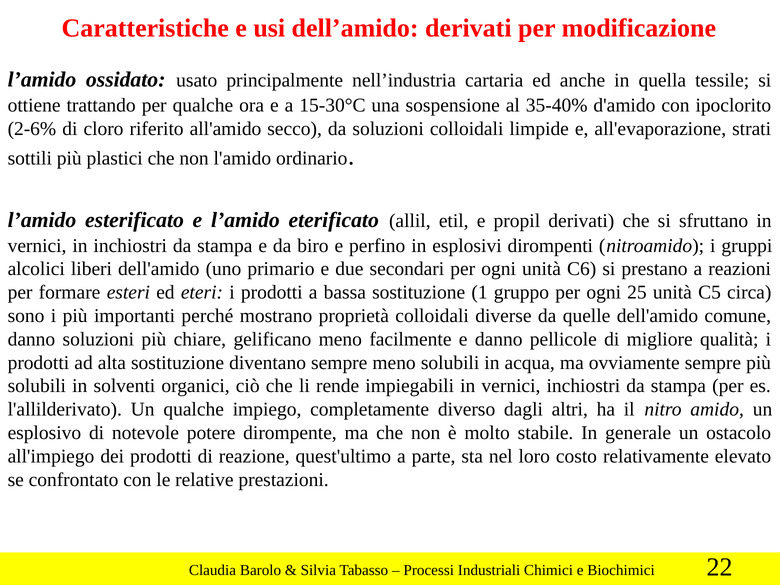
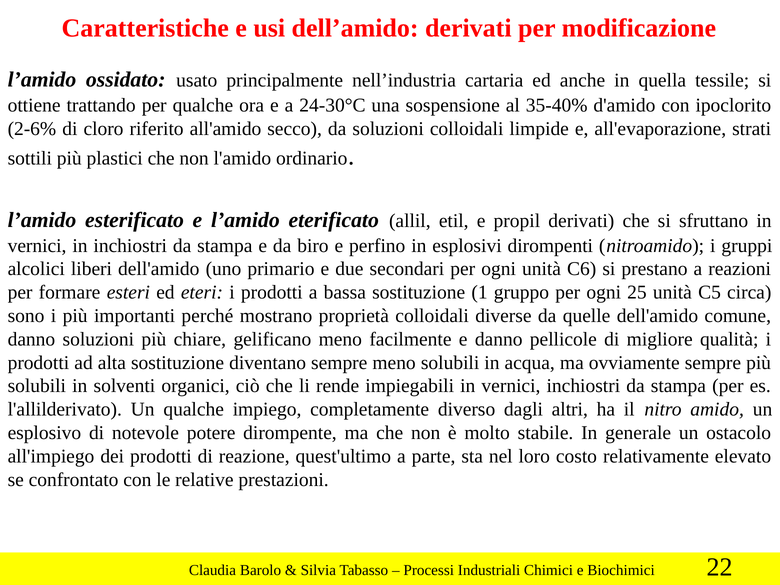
15-30°C: 15-30°C -> 24-30°C
